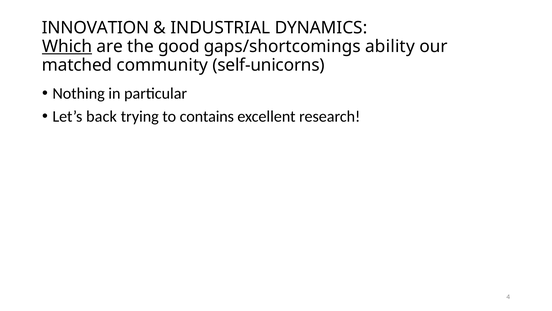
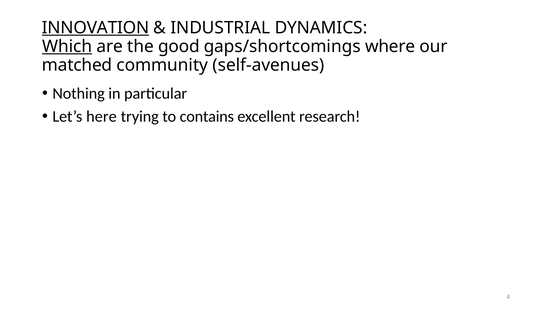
INNOVATION underline: none -> present
ability: ability -> where
self-unicorns: self-unicorns -> self-avenues
back: back -> here
